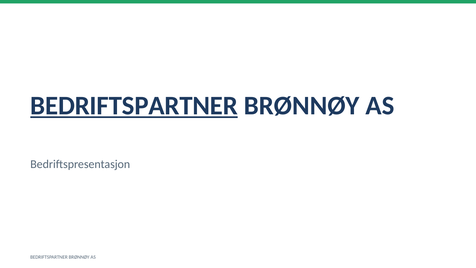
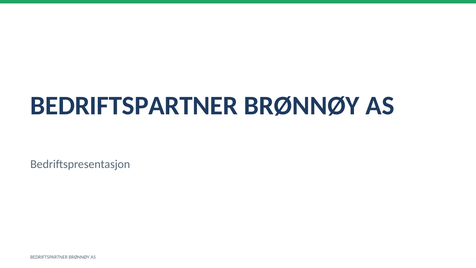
BEDRIFTSPARTNER at (134, 106) underline: present -> none
